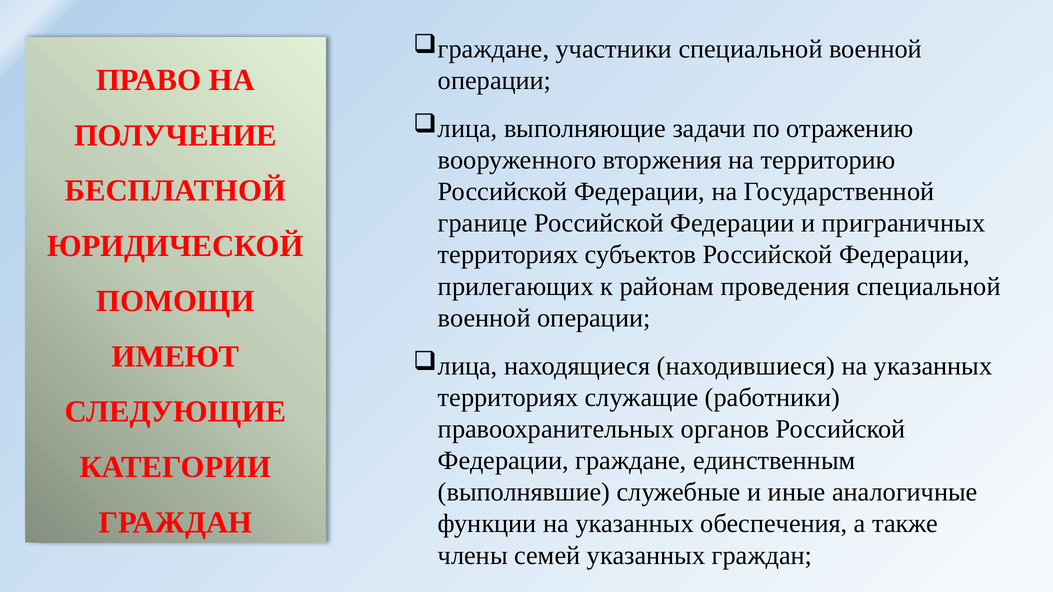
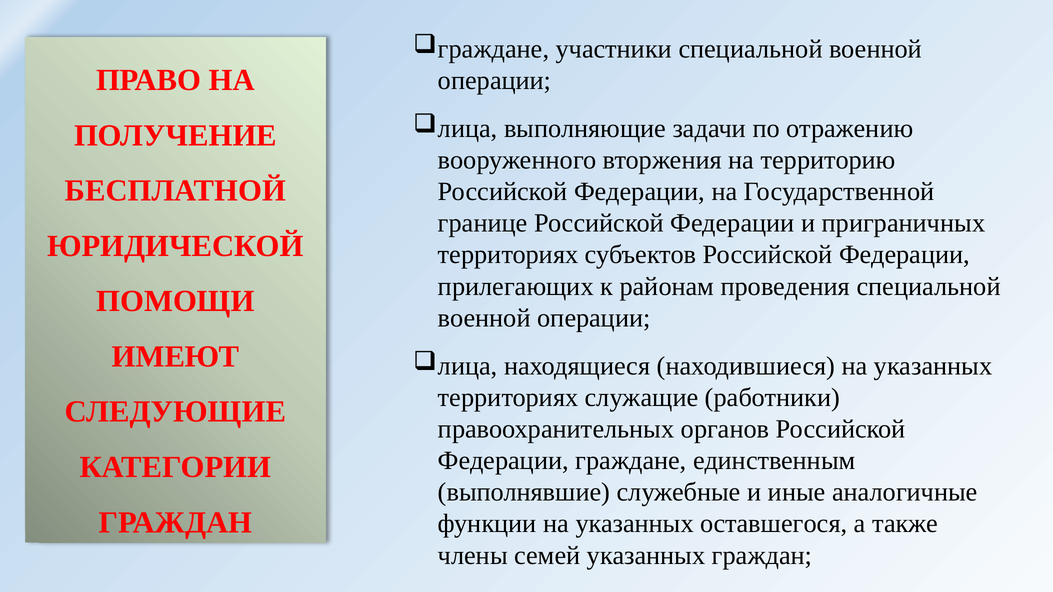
обеспечения: обеспечения -> оставшегося
